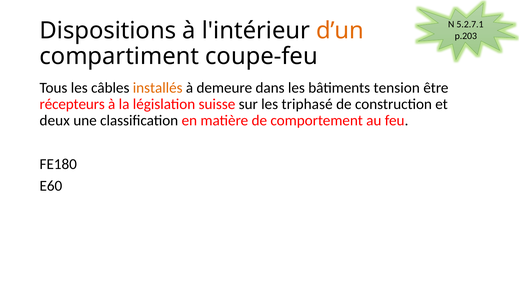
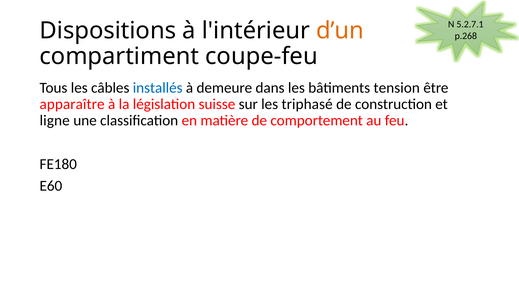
p.203: p.203 -> p.268
installés colour: orange -> blue
récepteurs: récepteurs -> apparaître
deux: deux -> ligne
